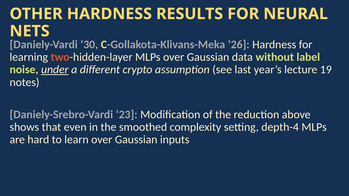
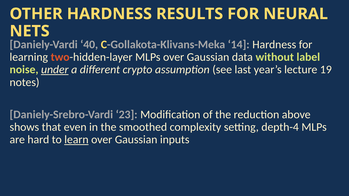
30: 30 -> 40
26: 26 -> 14
learn underline: none -> present
